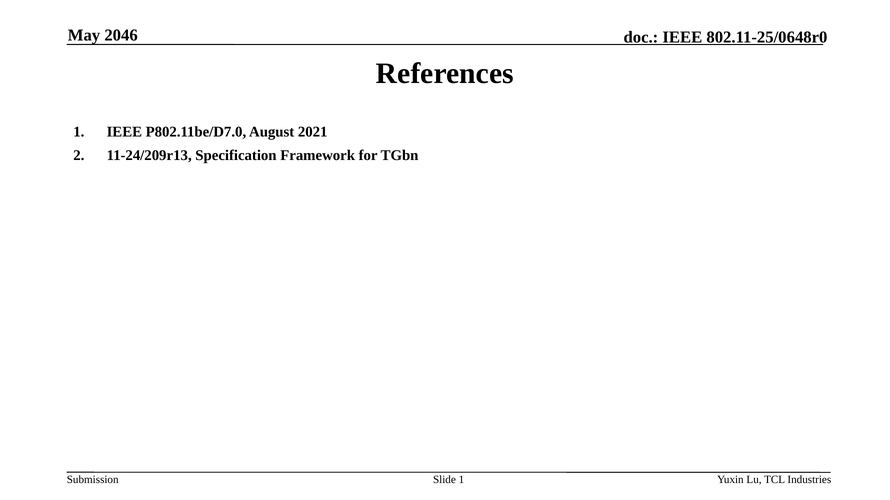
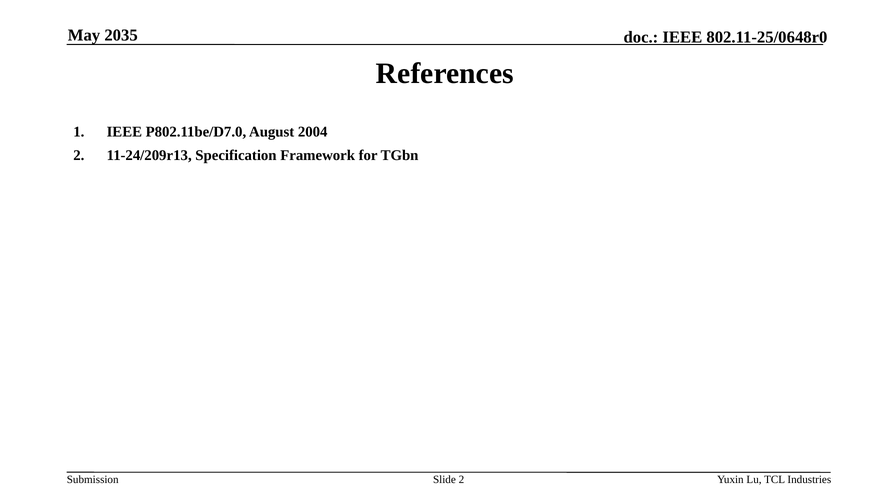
2046: 2046 -> 2035
2021: 2021 -> 2004
Slide 1: 1 -> 2
